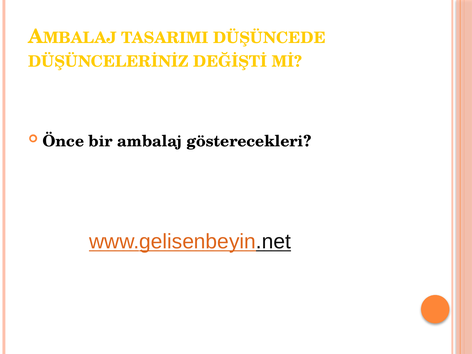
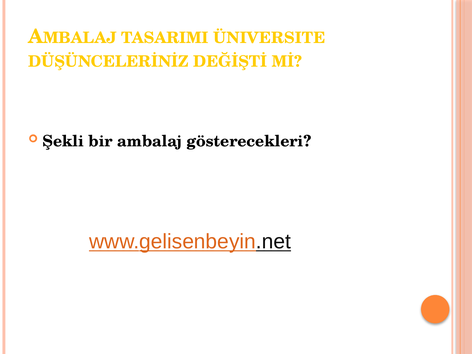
DÜŞÜNCEDE: DÜŞÜNCEDE -> ÜNIVERSITE
Önce: Önce -> Şekli
